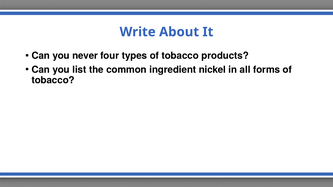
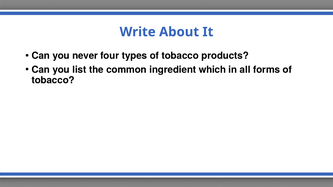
nickel: nickel -> which
